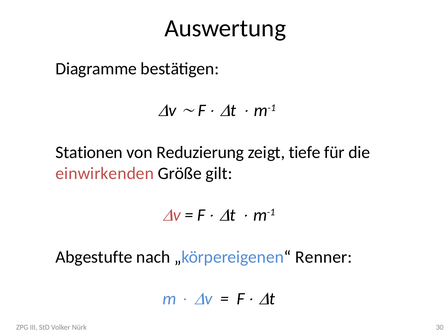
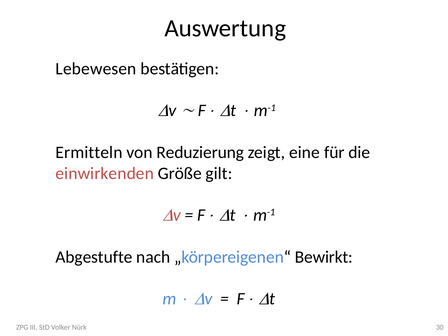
Diagramme: Diagramme -> Lebewesen
Stationen: Stationen -> Ermitteln
tiefe: tiefe -> eine
Renner: Renner -> Bewirkt
